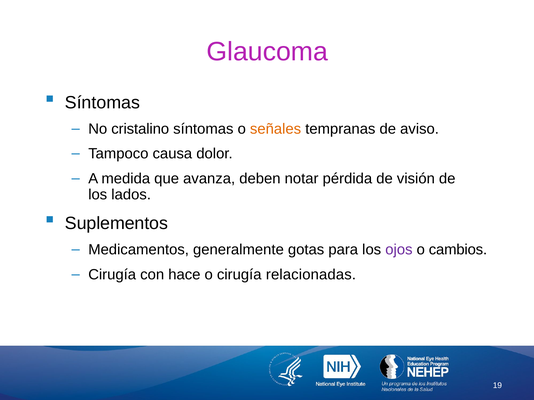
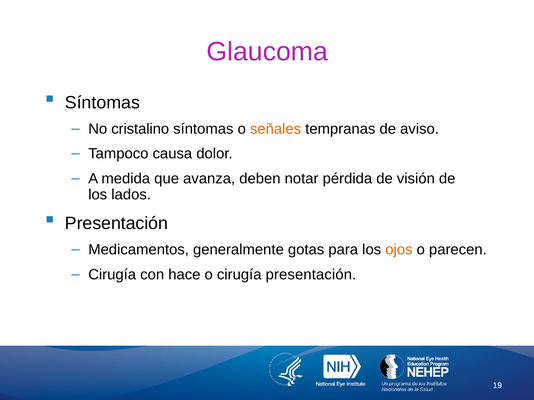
Suplementos at (116, 224): Suplementos -> Presentación
ojos colour: purple -> orange
cambios: cambios -> parecen
cirugía relacionadas: relacionadas -> presentación
